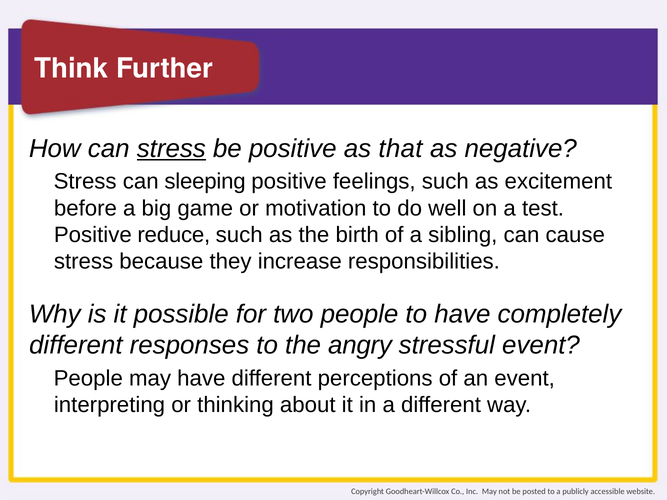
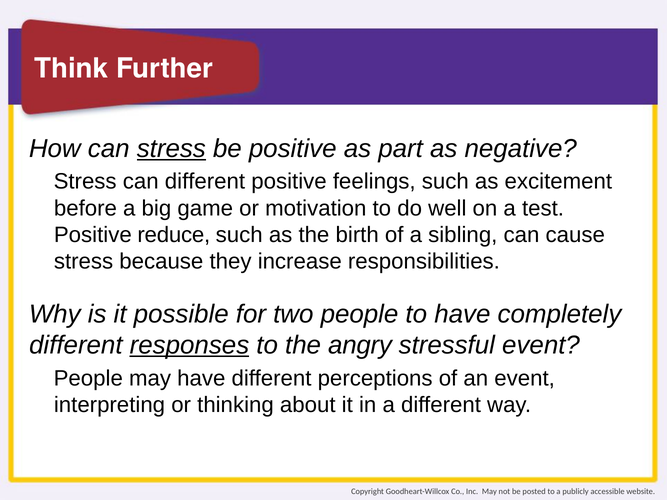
that: that -> part
can sleeping: sleeping -> different
responses underline: none -> present
